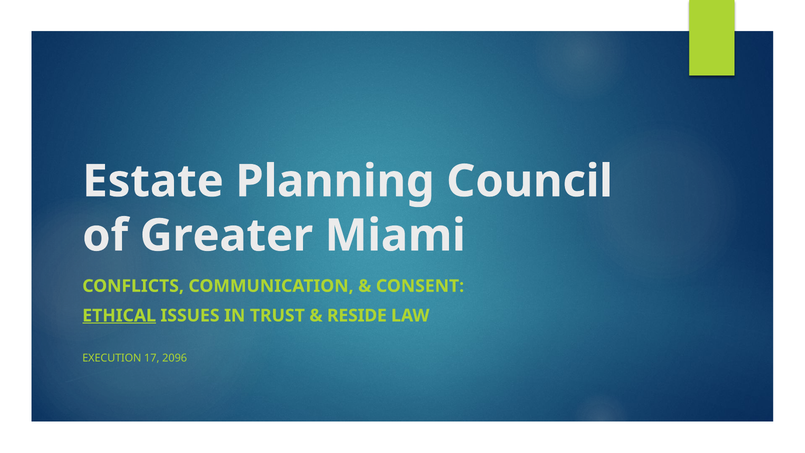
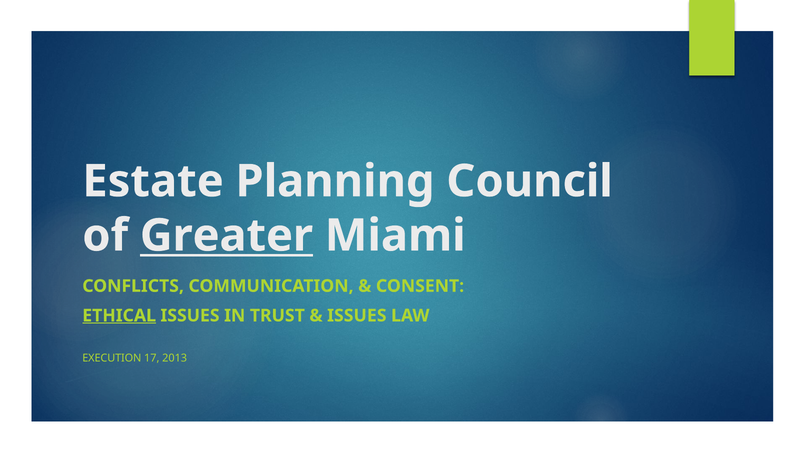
Greater underline: none -> present
RESIDE at (357, 315): RESIDE -> ISSUES
2096: 2096 -> 2013
